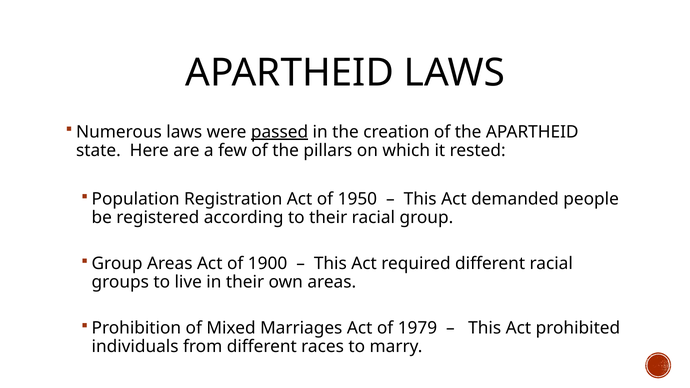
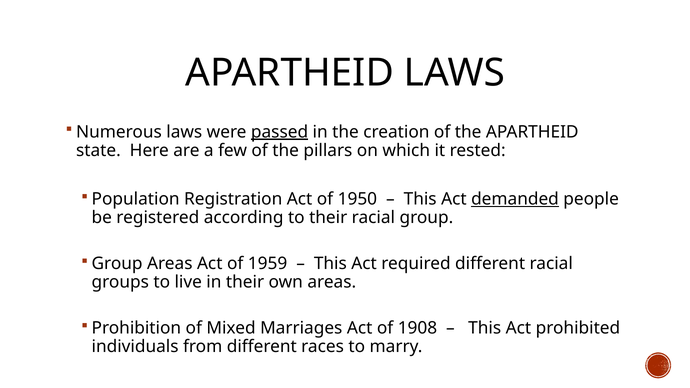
demanded underline: none -> present
1900: 1900 -> 1959
1979: 1979 -> 1908
